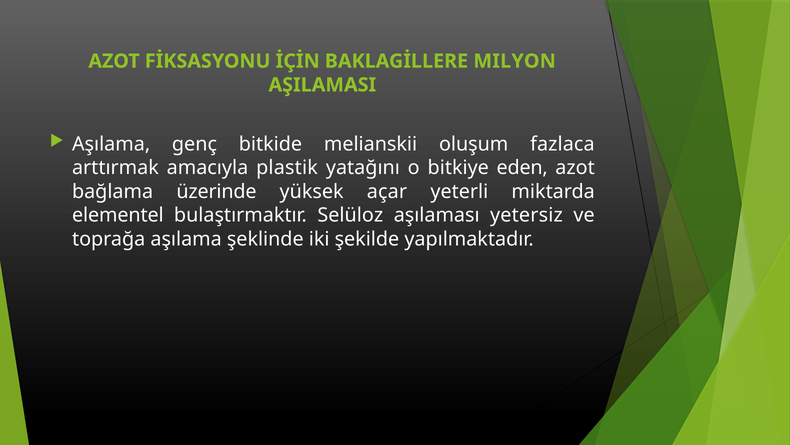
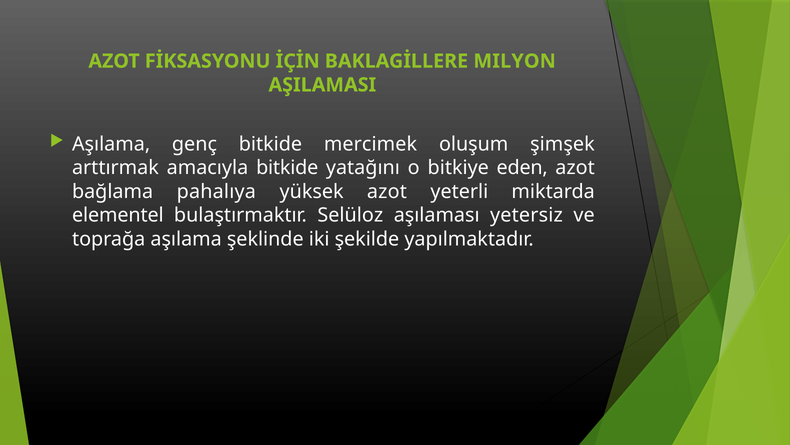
melianskii: melianskii -> mercimek
fazlaca: fazlaca -> şimşek
amacıyla plastik: plastik -> bitkide
üzerinde: üzerinde -> pahalıya
yüksek açar: açar -> azot
